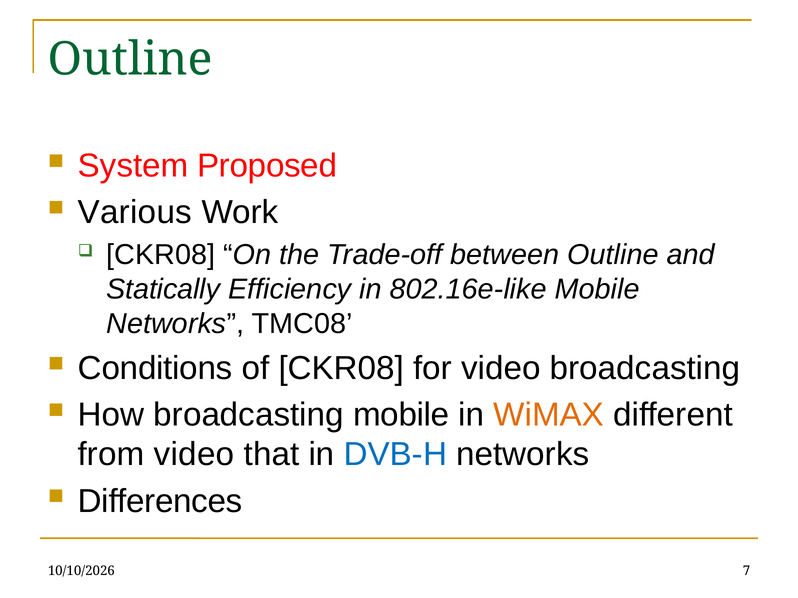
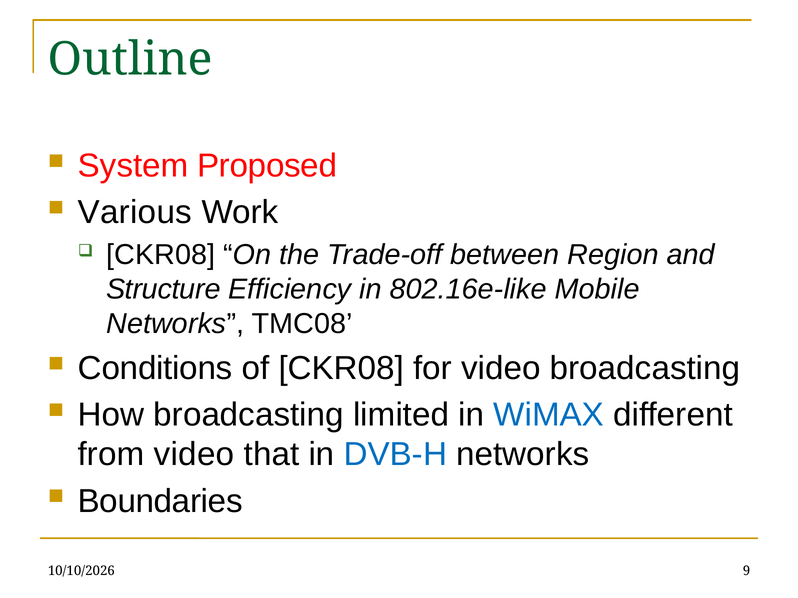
between Outline: Outline -> Region
Statically: Statically -> Structure
broadcasting mobile: mobile -> limited
WiMAX colour: orange -> blue
Differences: Differences -> Boundaries
7: 7 -> 9
